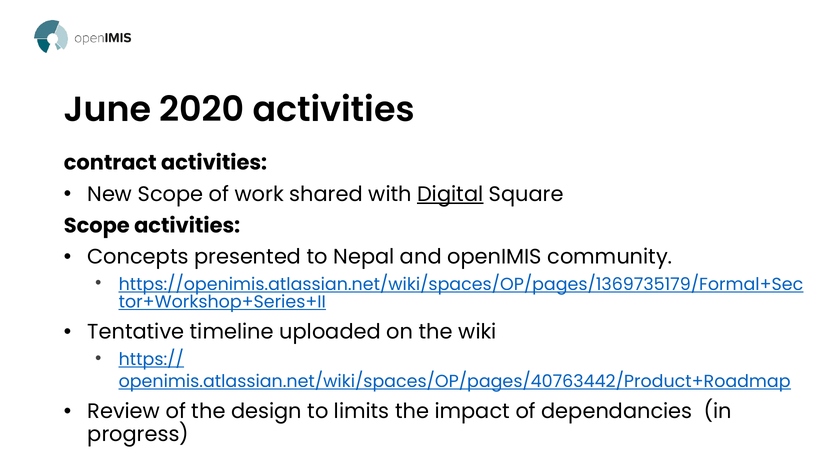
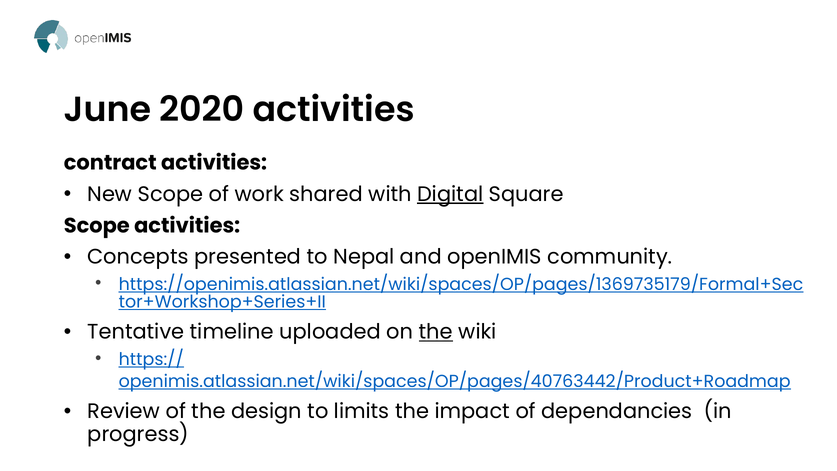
the at (436, 332) underline: none -> present
